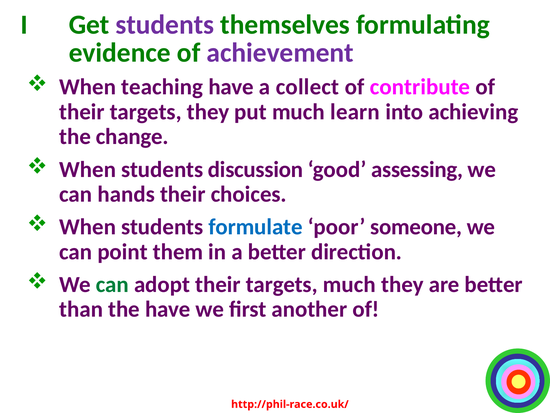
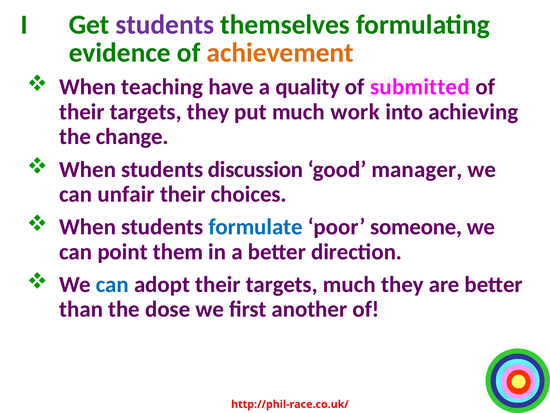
achievement colour: purple -> orange
collect: collect -> quality
contribute: contribute -> submitted
learn: learn -> work
assessing: assessing -> manager
hands: hands -> unfair
can at (112, 284) colour: green -> blue
the have: have -> dose
